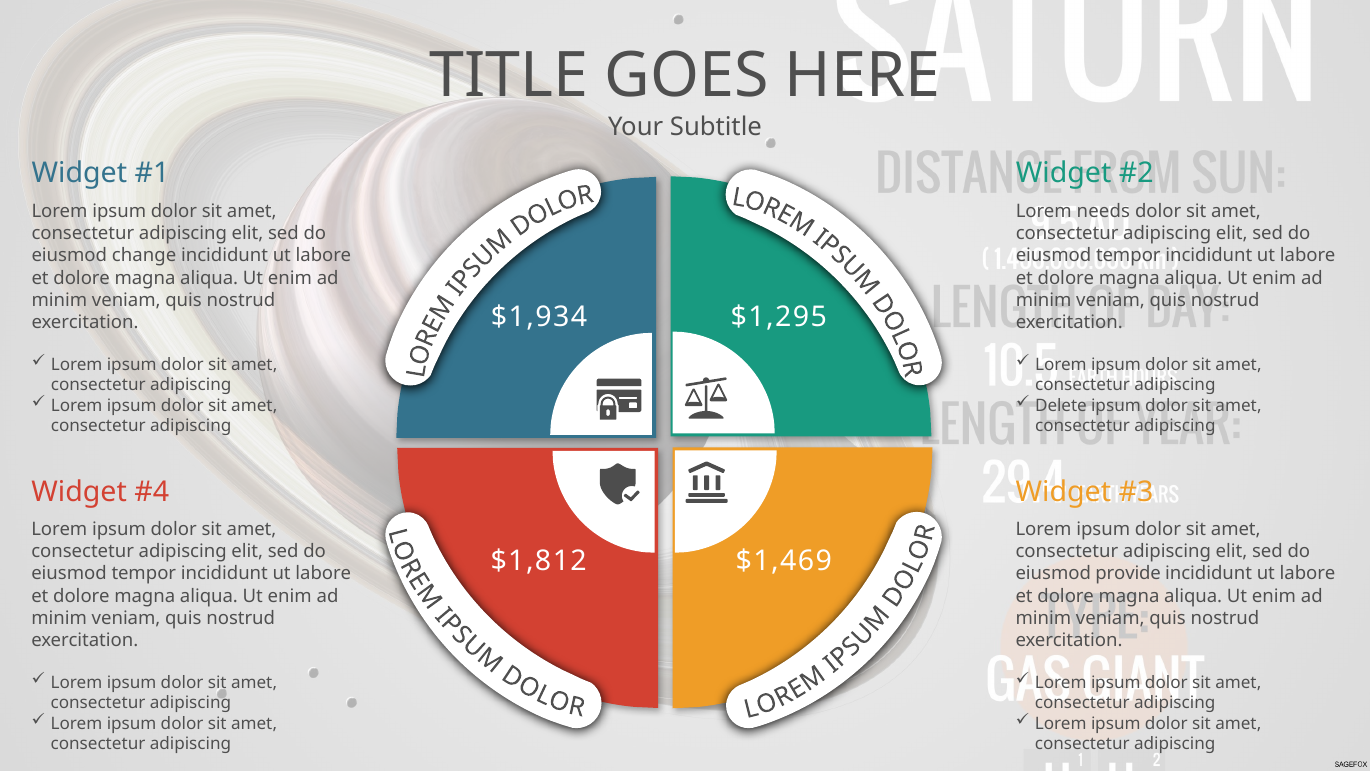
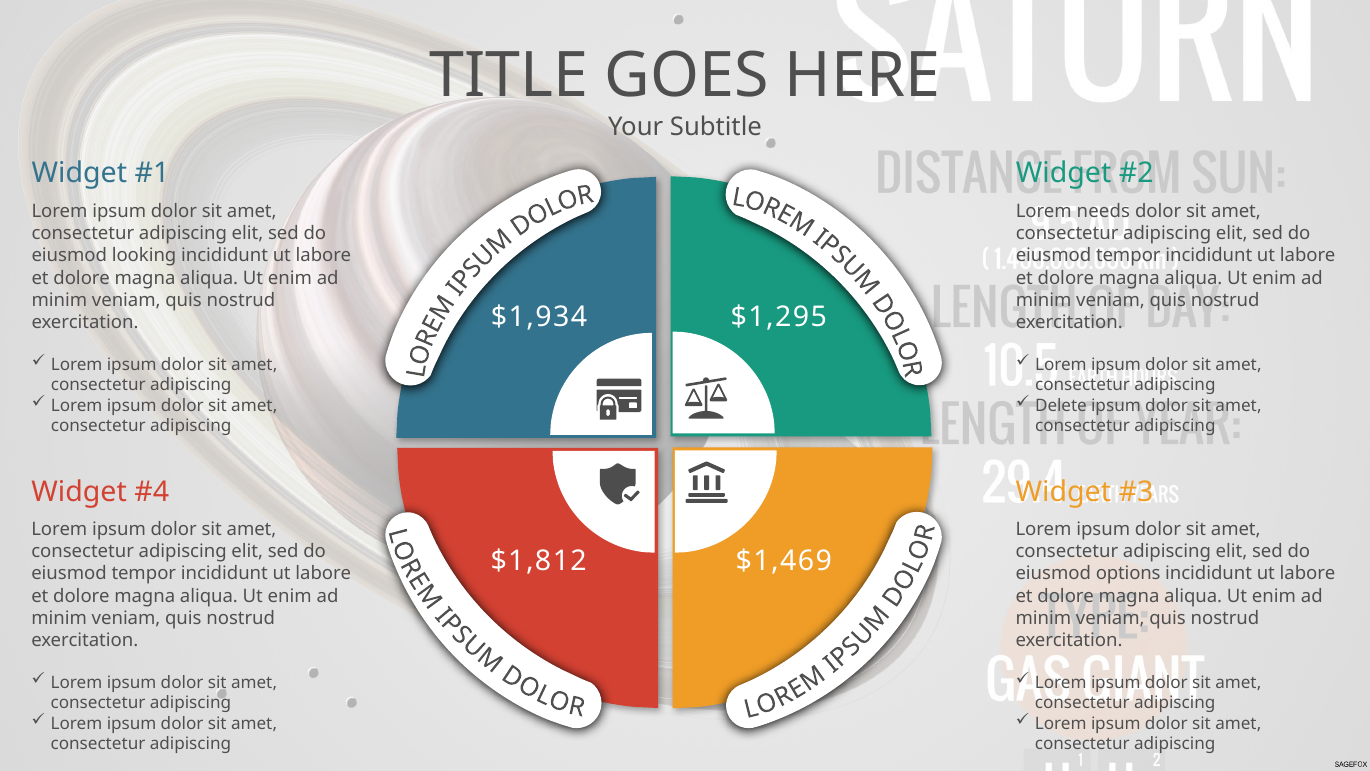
change: change -> looking
provide: provide -> options
